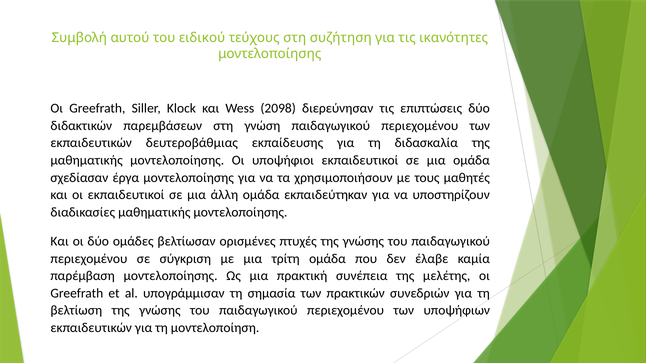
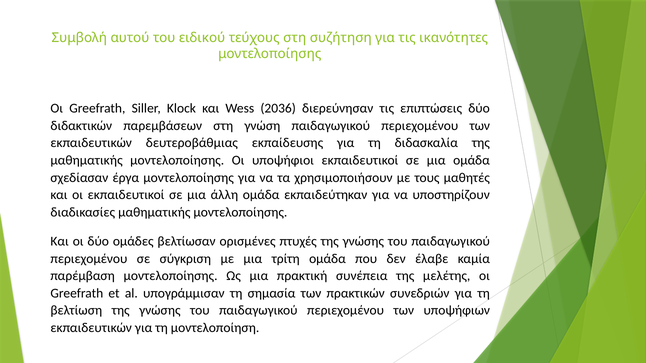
2098: 2098 -> 2036
